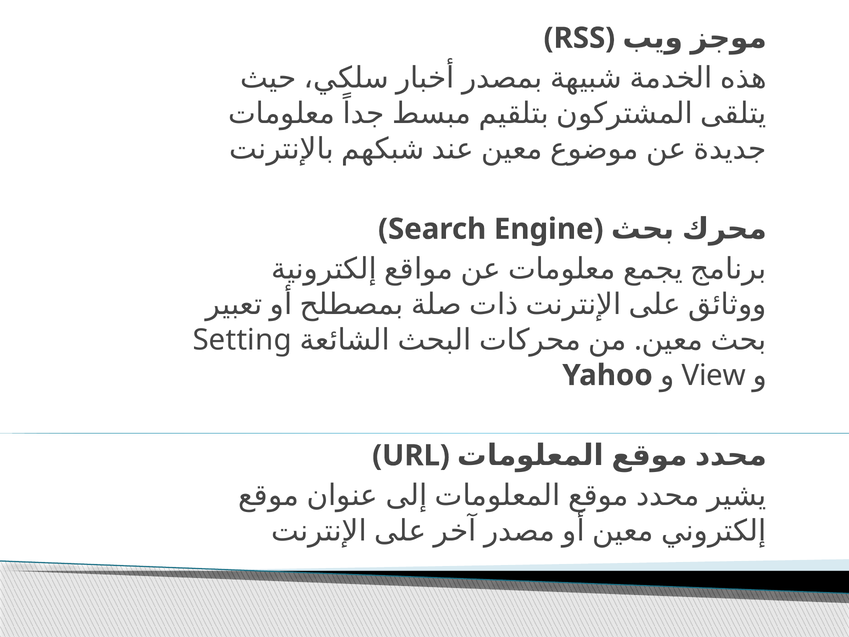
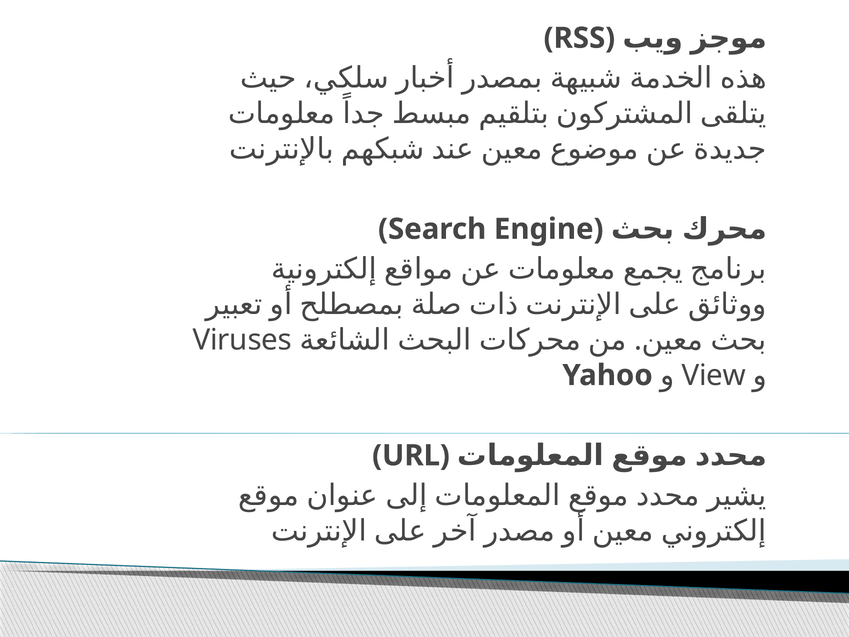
Setting: Setting -> Viruses
